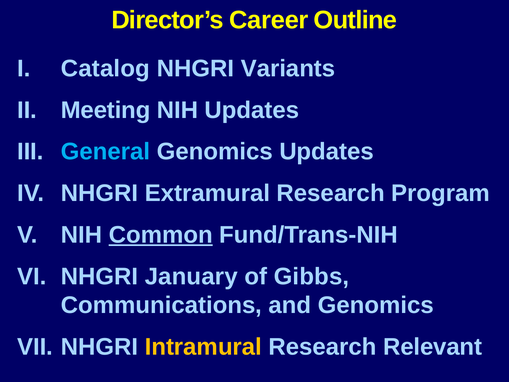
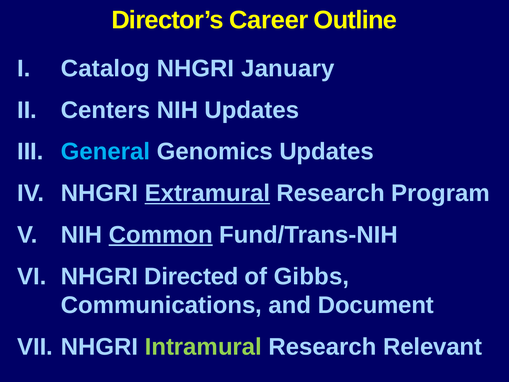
Variants: Variants -> January
Meeting: Meeting -> Centers
Extramural underline: none -> present
January: January -> Directed
and Genomics: Genomics -> Document
Intramural colour: yellow -> light green
